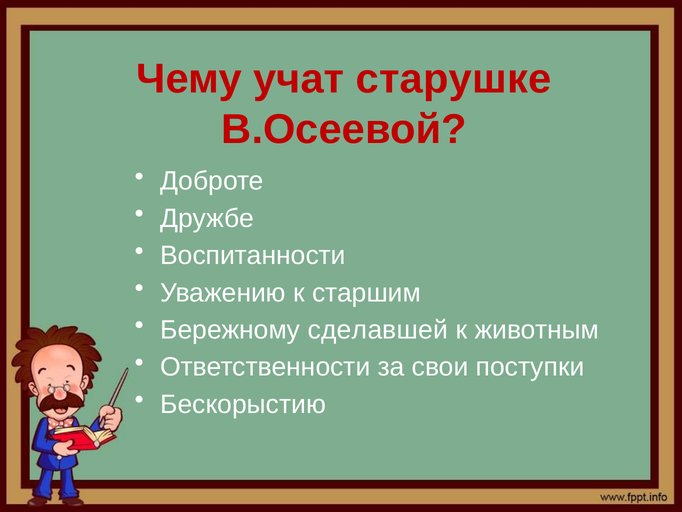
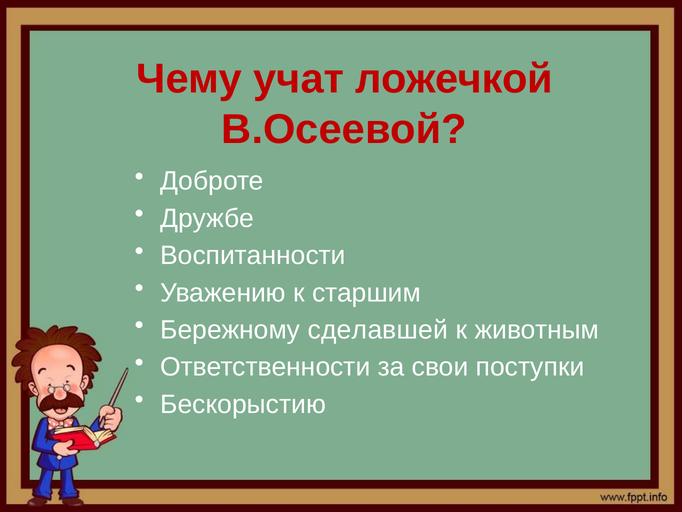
старушке: старушке -> ложечкой
